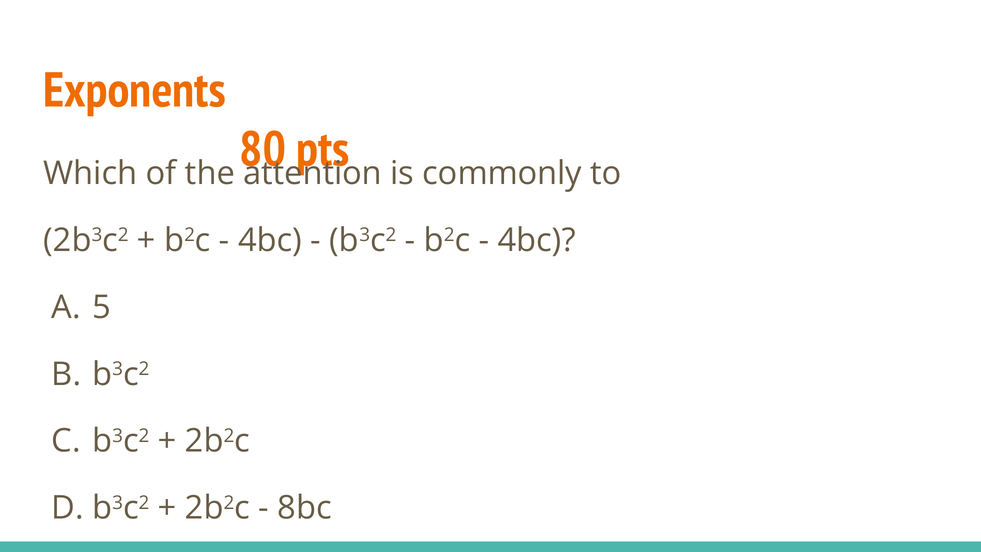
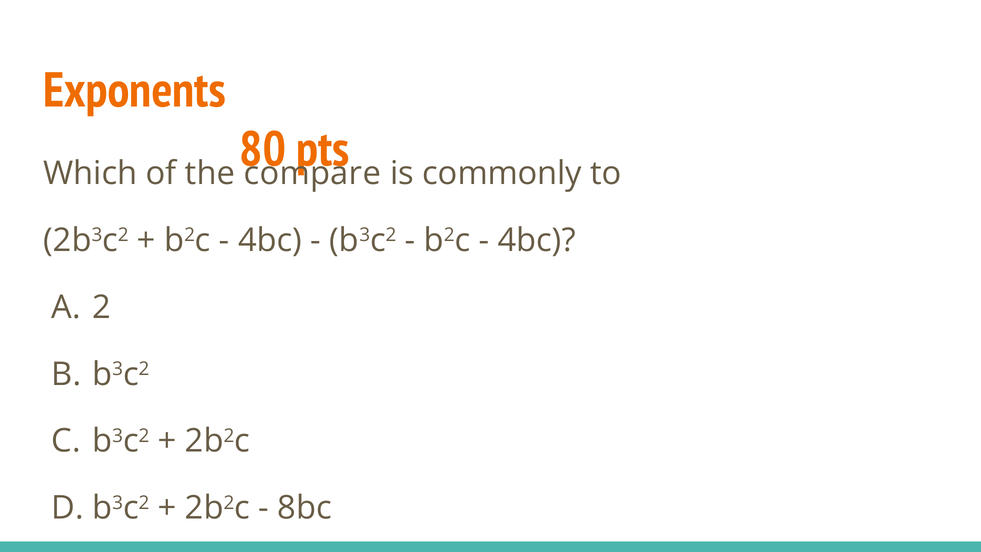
attention: attention -> compare
5: 5 -> 2
